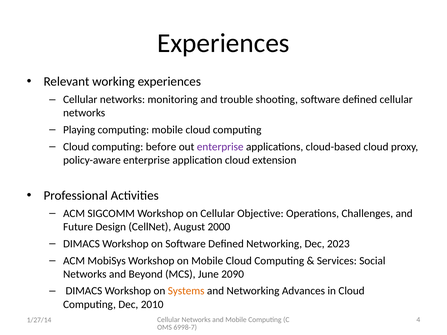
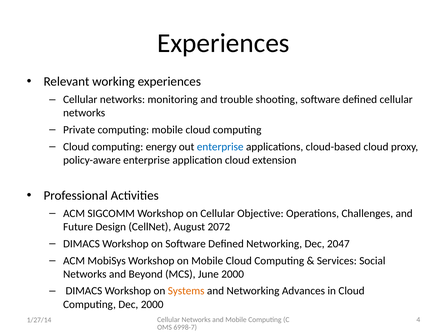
Playing: Playing -> Private
before: before -> energy
enterprise at (220, 147) colour: purple -> blue
2000: 2000 -> 2072
2023: 2023 -> 2047
June 2090: 2090 -> 2000
Dec 2010: 2010 -> 2000
